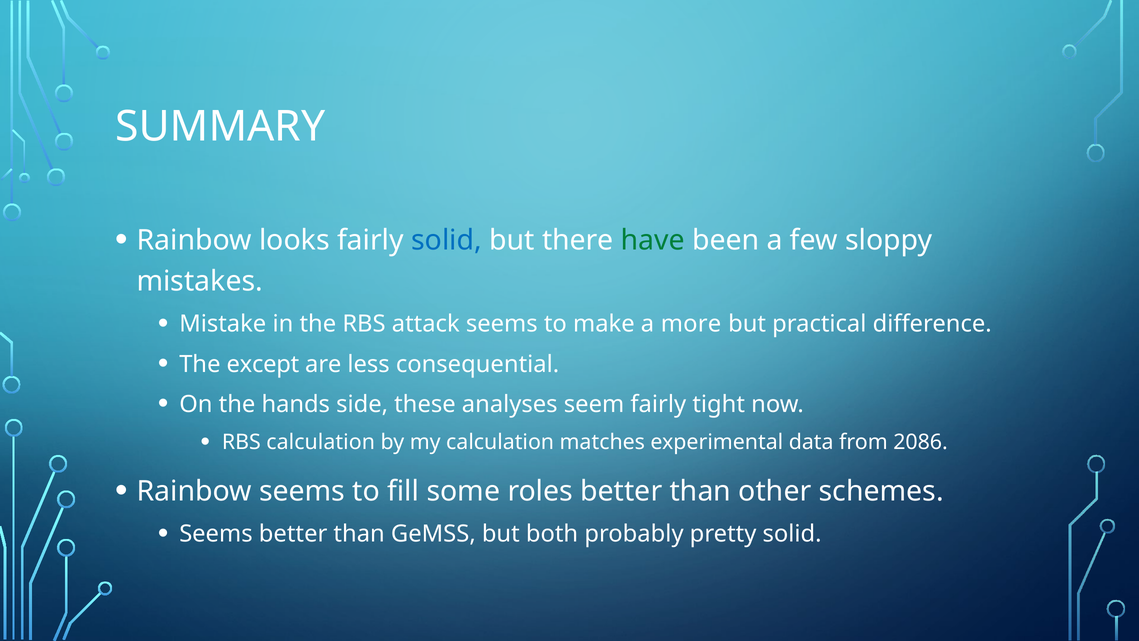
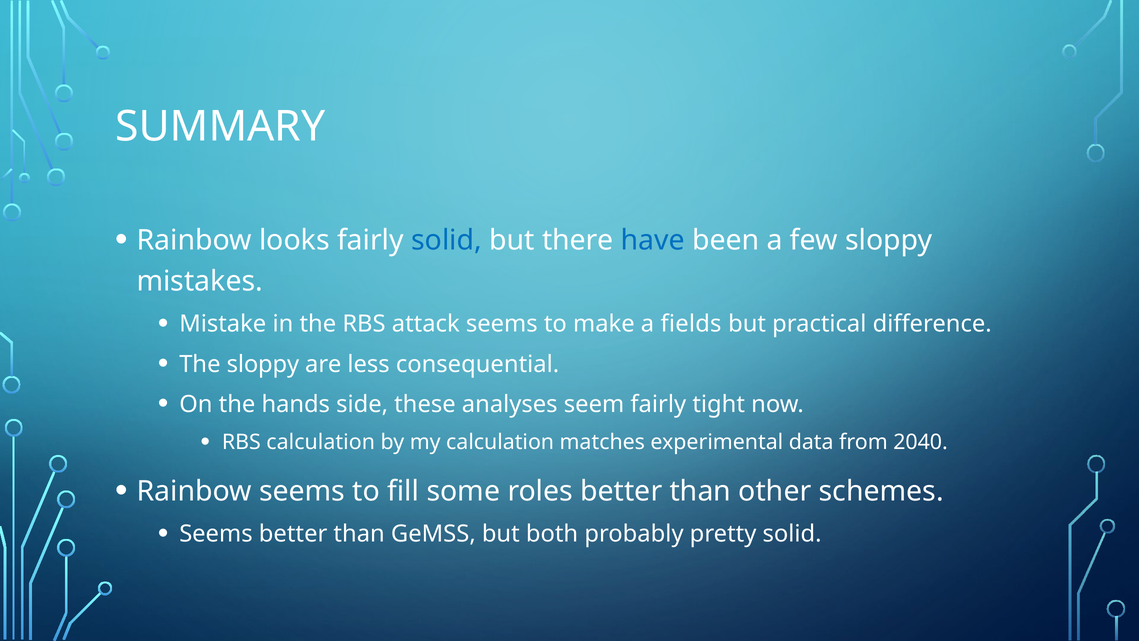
have colour: green -> blue
more: more -> fields
The except: except -> sloppy
2086: 2086 -> 2040
